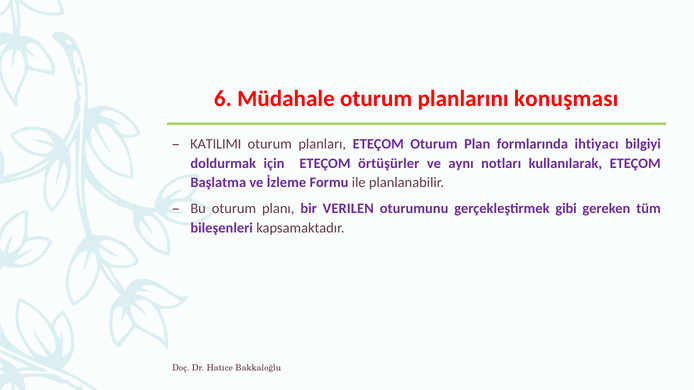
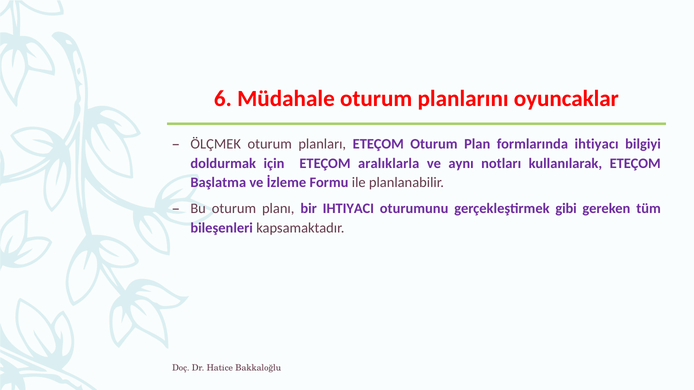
konuşması: konuşması -> oyuncaklar
KATILIMI: KATILIMI -> ÖLÇMEK
örtüşürler: örtüşürler -> aralıklarla
VERILEN: VERILEN -> IHTIYACI
